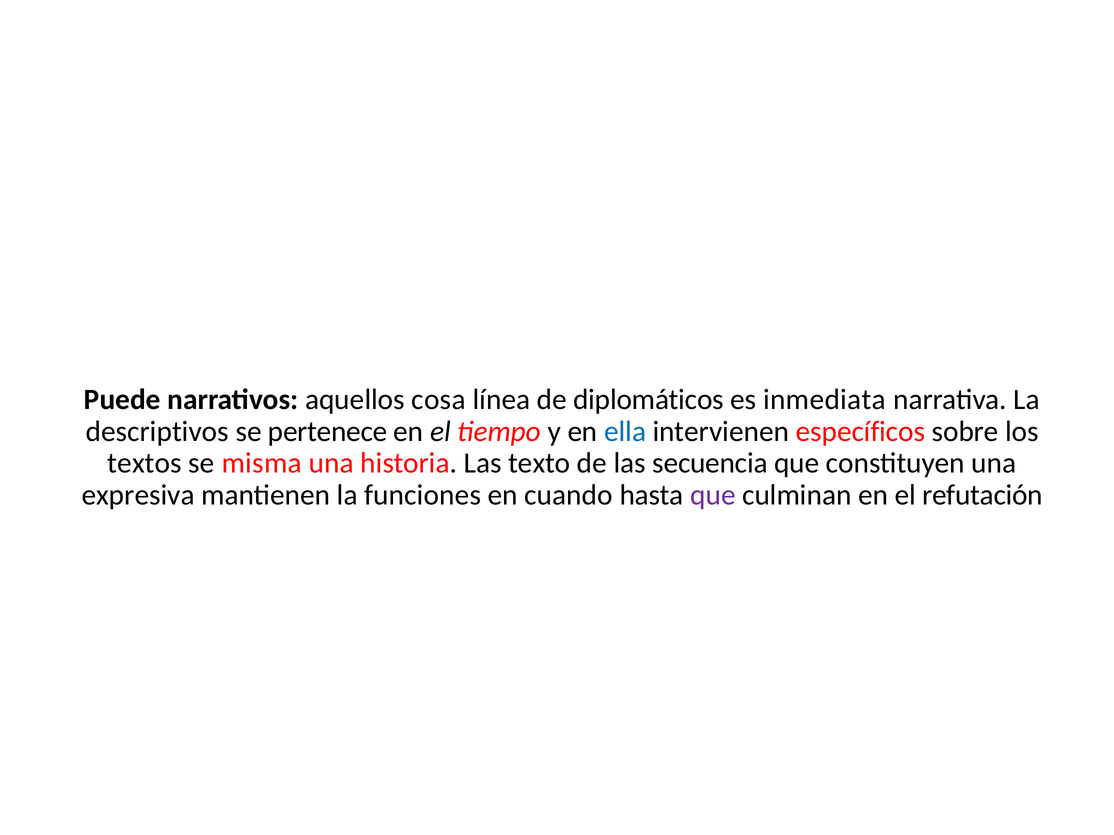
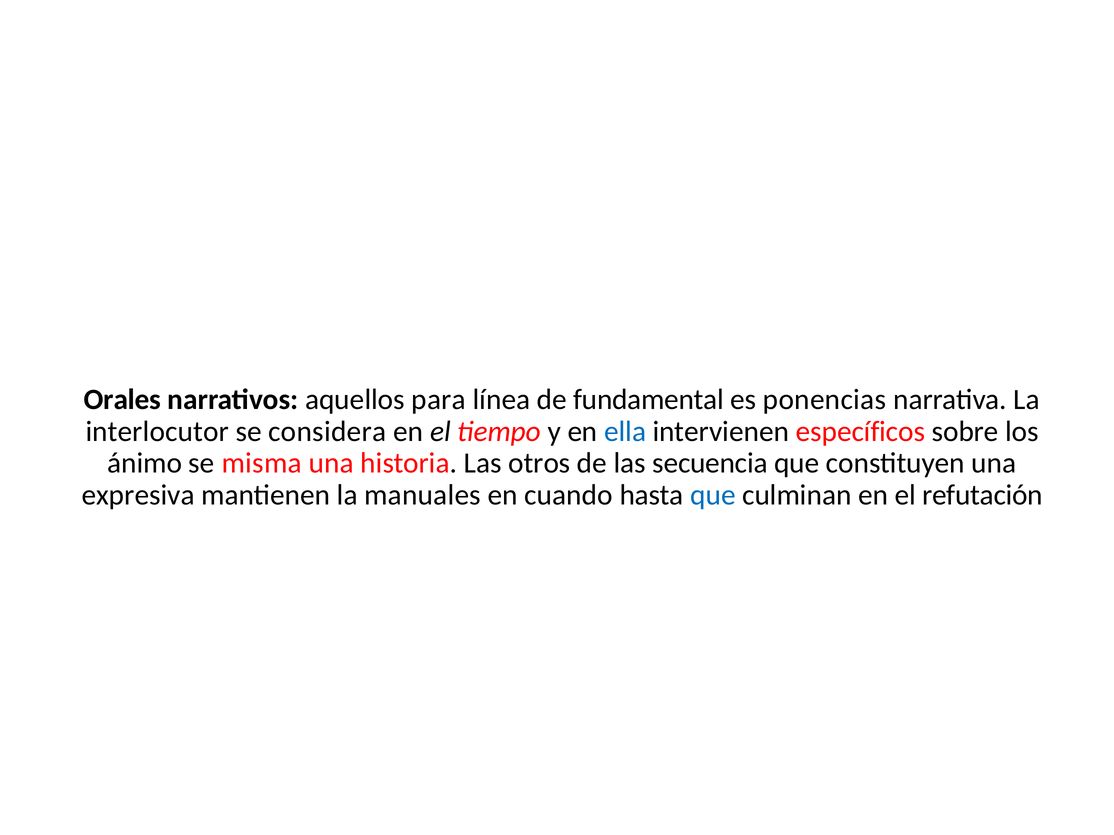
Puede: Puede -> Orales
cosa: cosa -> para
diplomáticos: diplomáticos -> fundamental
inmediata: inmediata -> ponencias
descriptivos: descriptivos -> interlocutor
pertenece: pertenece -> considera
textos: textos -> ánimo
texto: texto -> otros
funciones: funciones -> manuales
que at (713, 495) colour: purple -> blue
